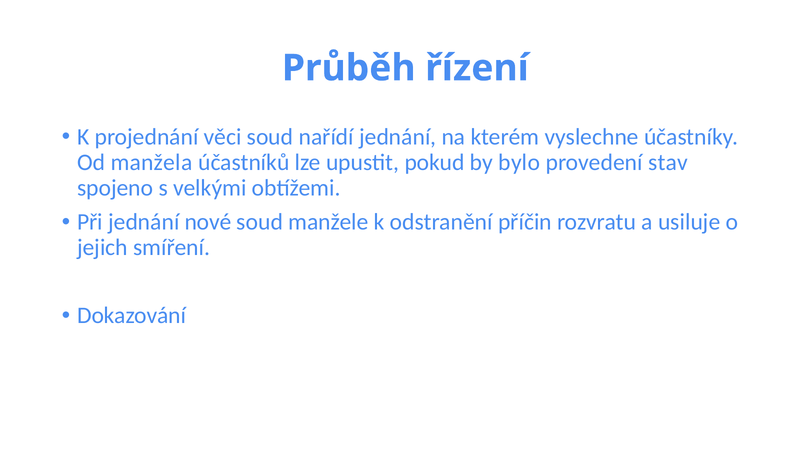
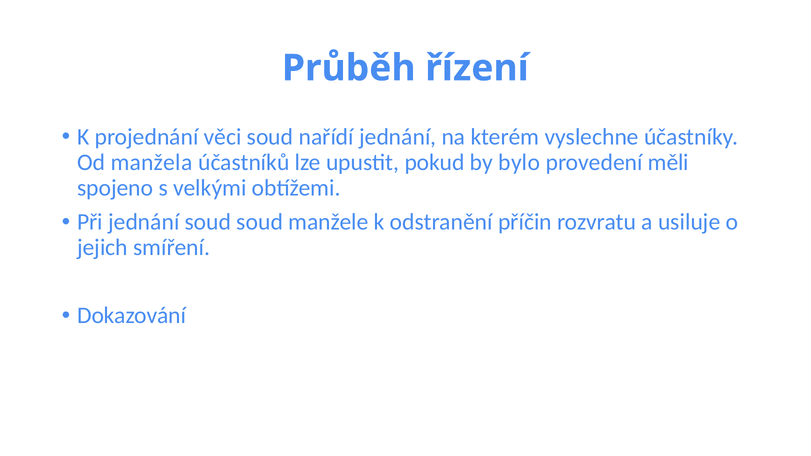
stav: stav -> měli
jednání nové: nové -> soud
